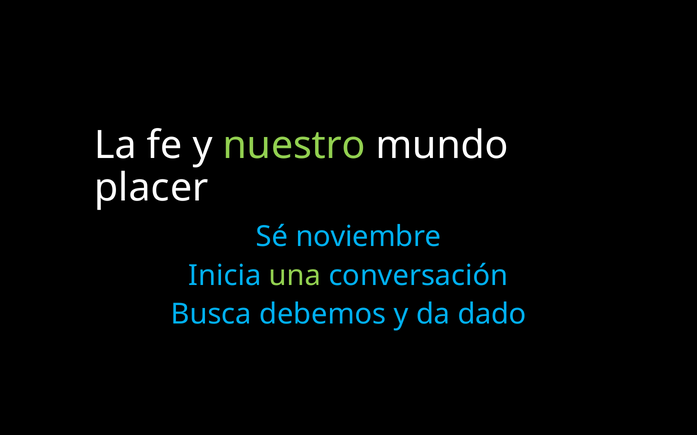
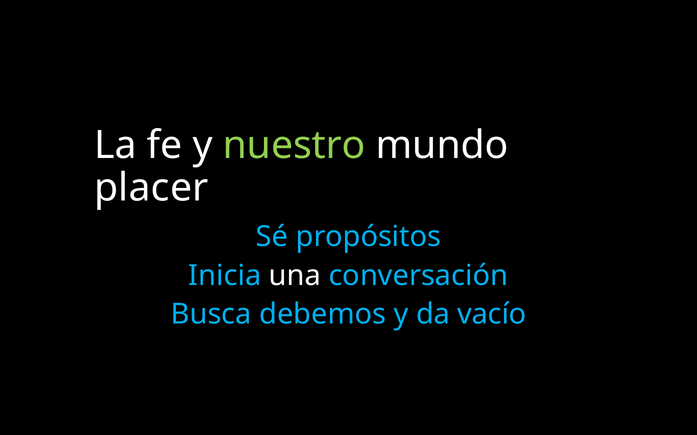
noviembre: noviembre -> propósitos
una colour: light green -> white
dado: dado -> vacío
